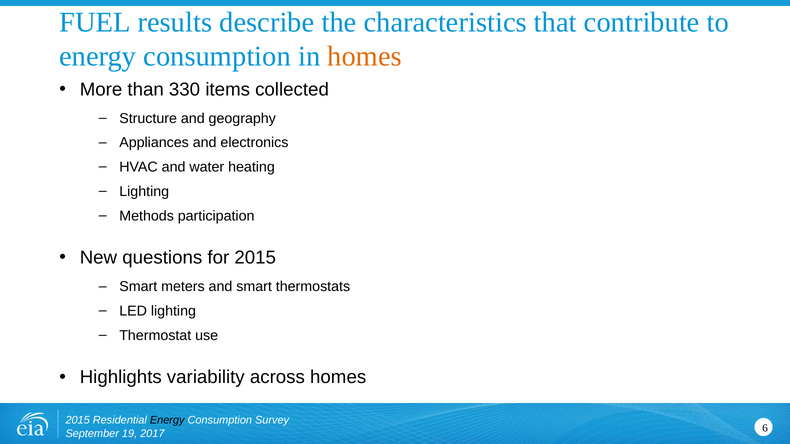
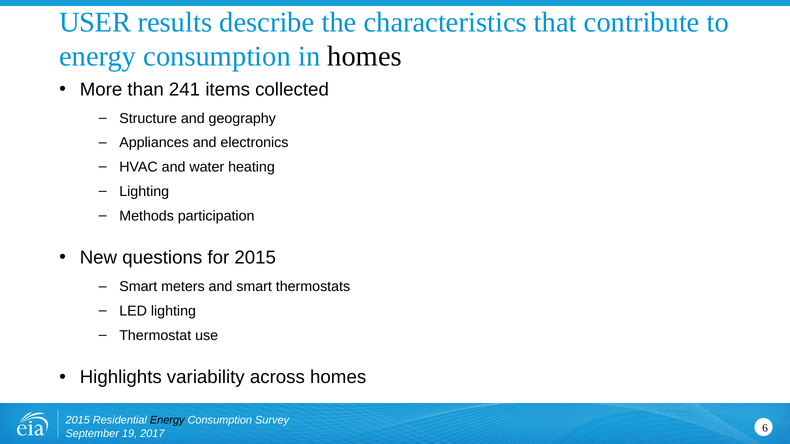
FUEL: FUEL -> USER
homes at (365, 57) colour: orange -> black
330: 330 -> 241
